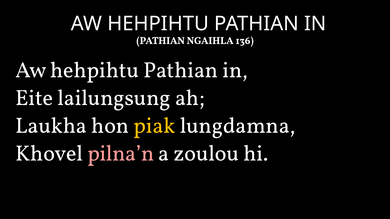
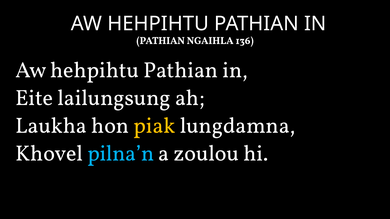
pilna’n colour: pink -> light blue
